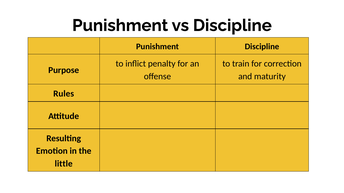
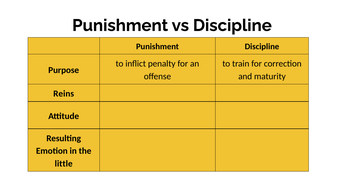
Rules: Rules -> Reins
